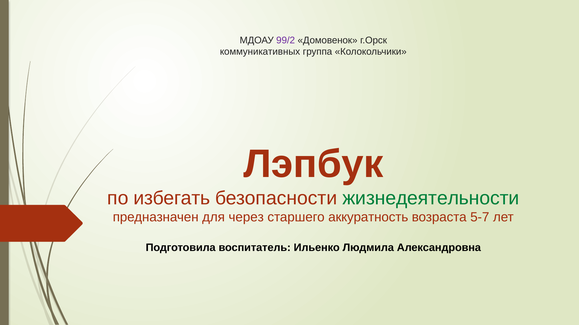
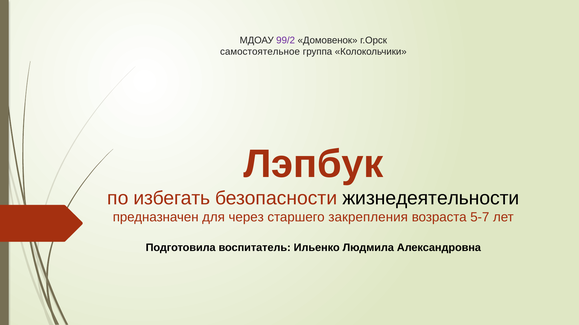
коммуникативных: коммуникативных -> самостоятельное
жизнедеятельности colour: green -> black
аккуратность: аккуратность -> закрепления
